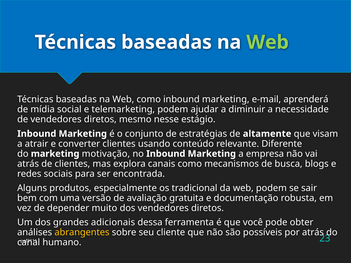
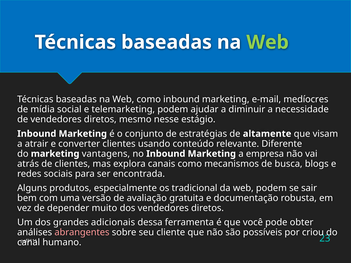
aprenderá: aprenderá -> medíocres
motivação: motivação -> vantagens
abrangentes colour: yellow -> pink
por atrás: atrás -> criou
